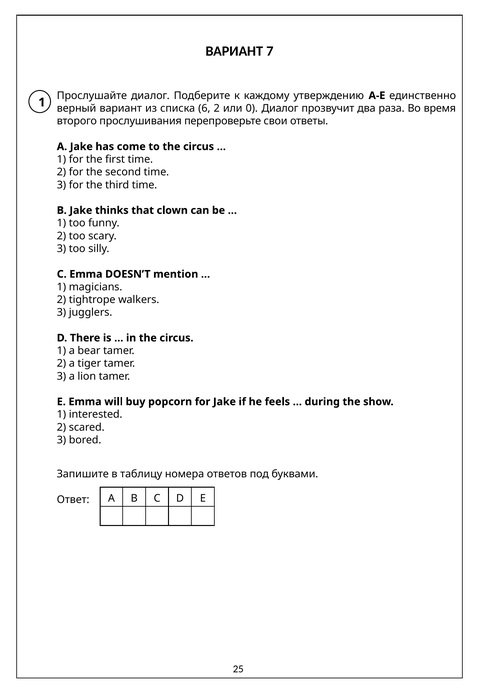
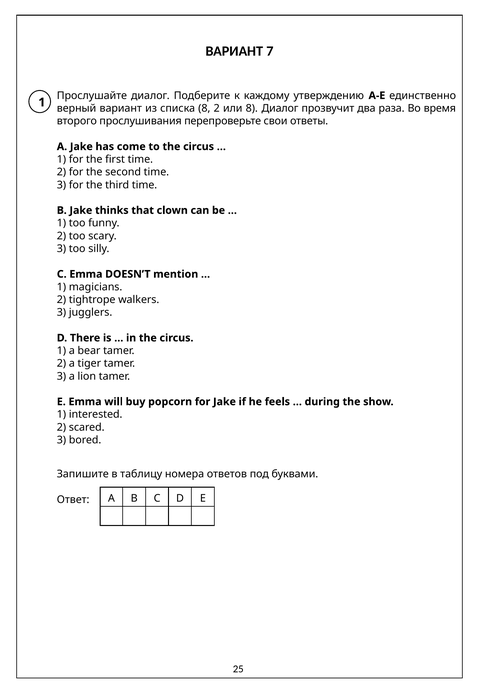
списка 6: 6 -> 8
или 0: 0 -> 8
